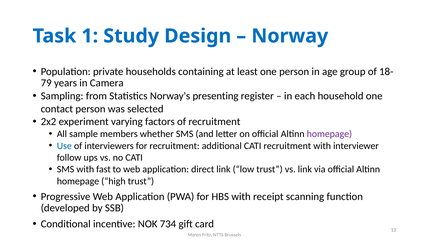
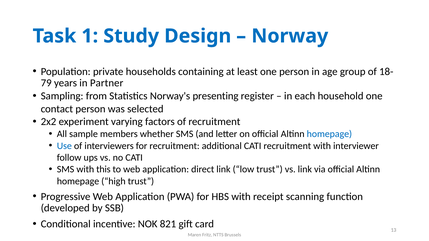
Camera: Camera -> Partner
homepage at (329, 134) colour: purple -> blue
fast: fast -> this
734: 734 -> 821
